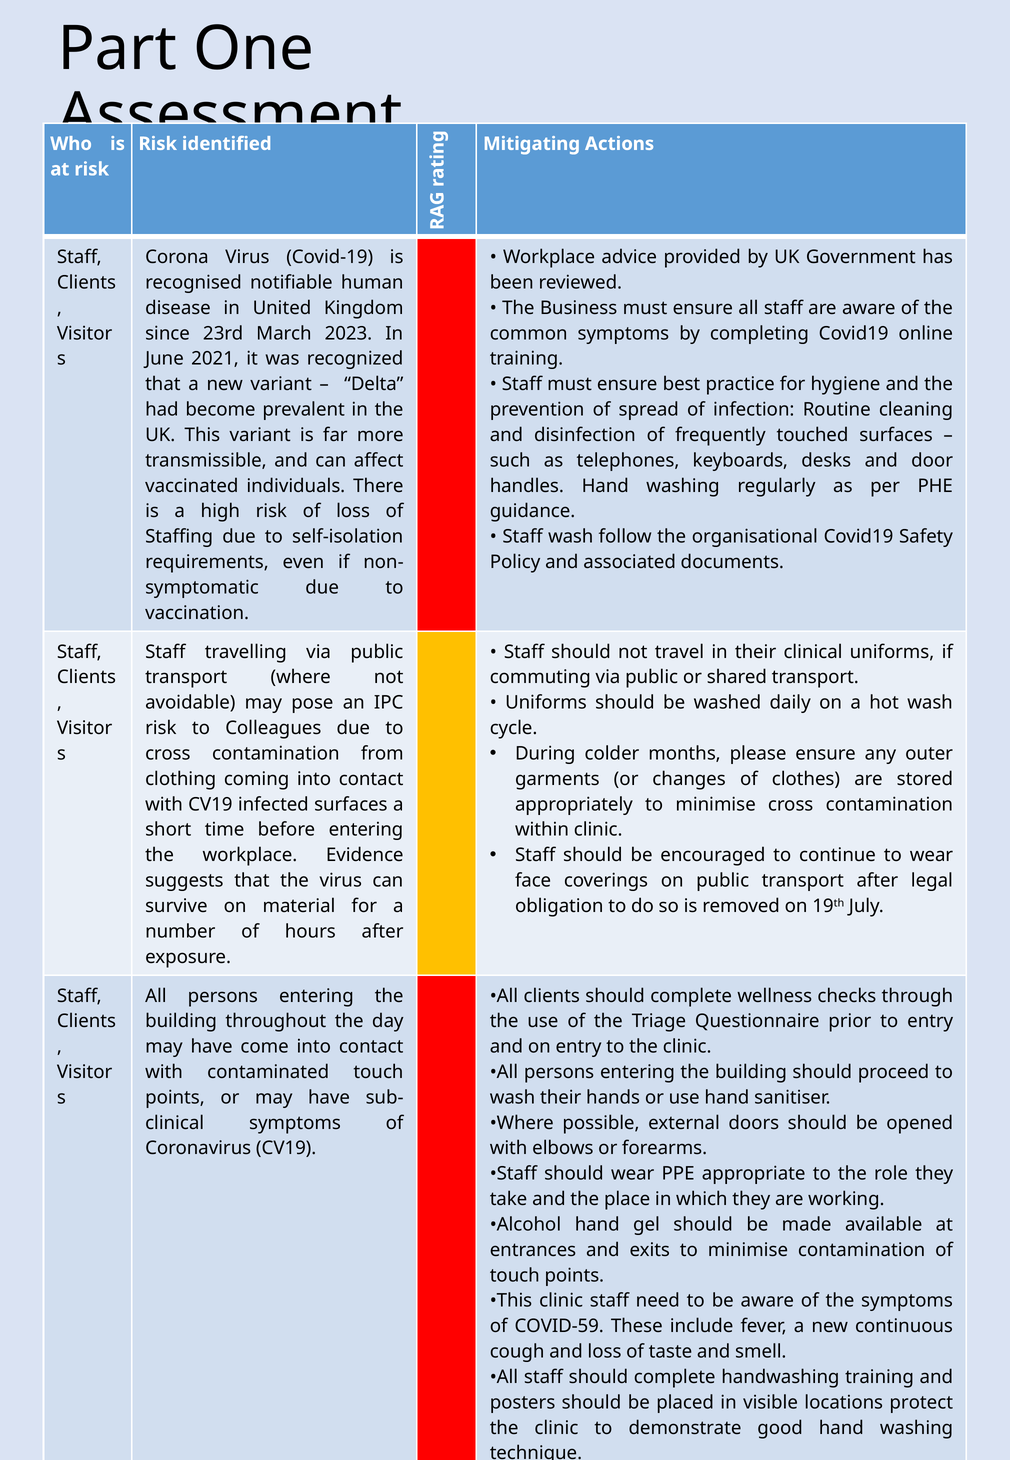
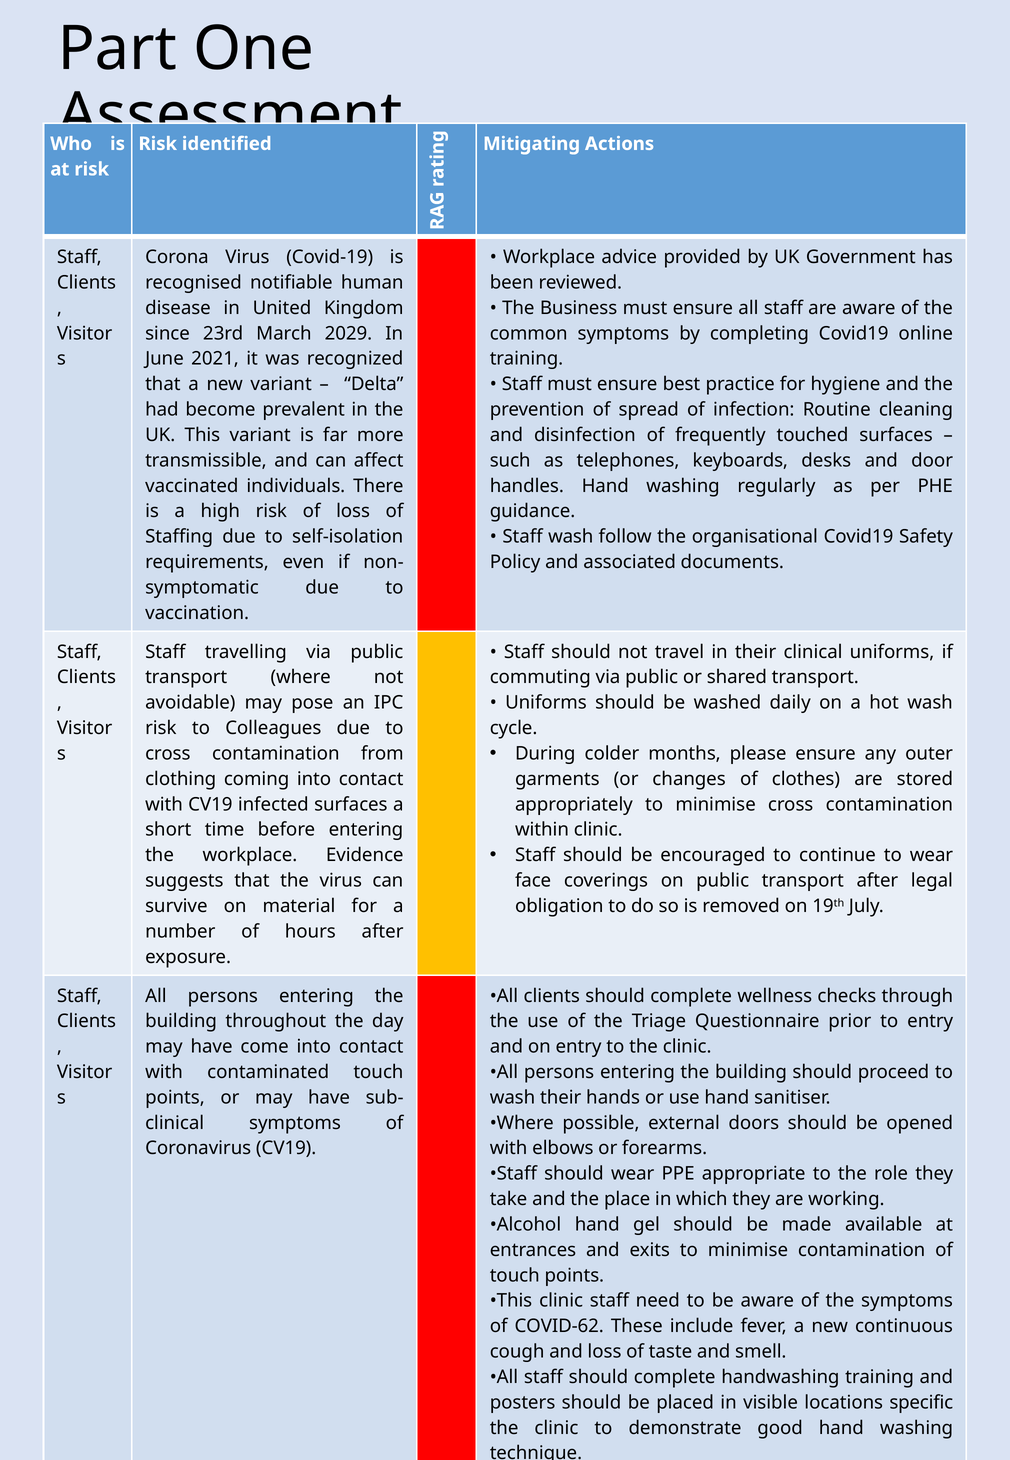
2023: 2023 -> 2029
COVID-59: COVID-59 -> COVID-62
protect: protect -> specific
